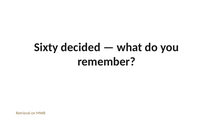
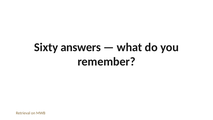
decided: decided -> answers
